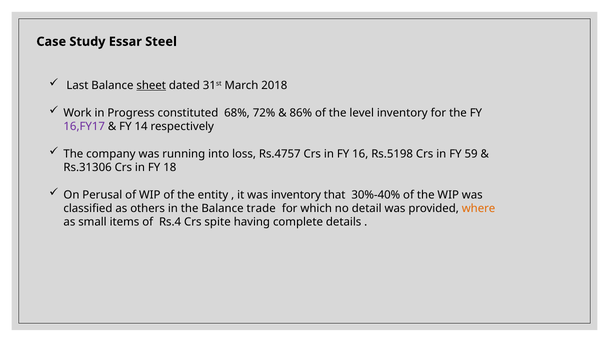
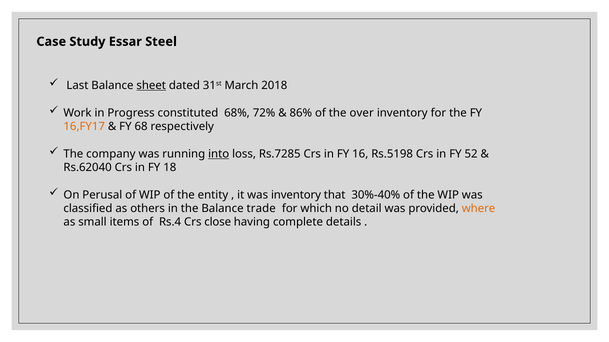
level: level -> over
16,FY17 colour: purple -> orange
14: 14 -> 68
into underline: none -> present
Rs.4757: Rs.4757 -> Rs.7285
59: 59 -> 52
Rs.31306: Rs.31306 -> Rs.62040
spite: spite -> close
